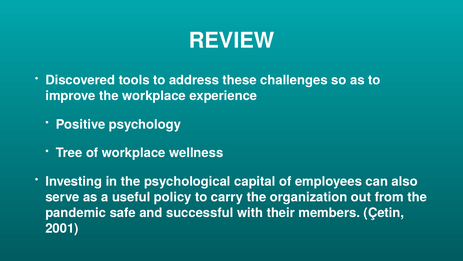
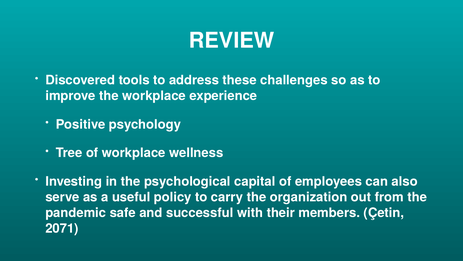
2001: 2001 -> 2071
